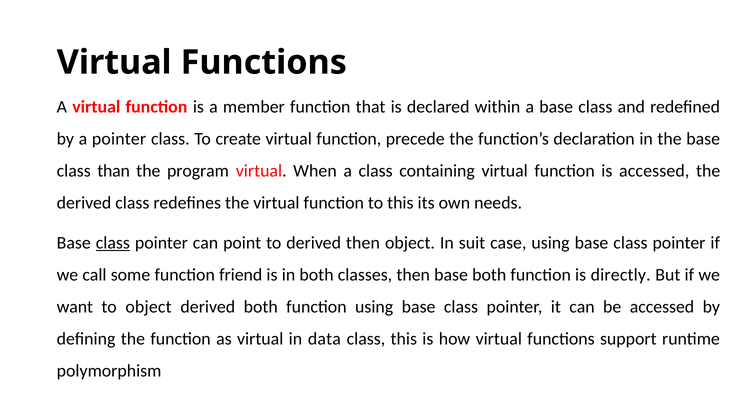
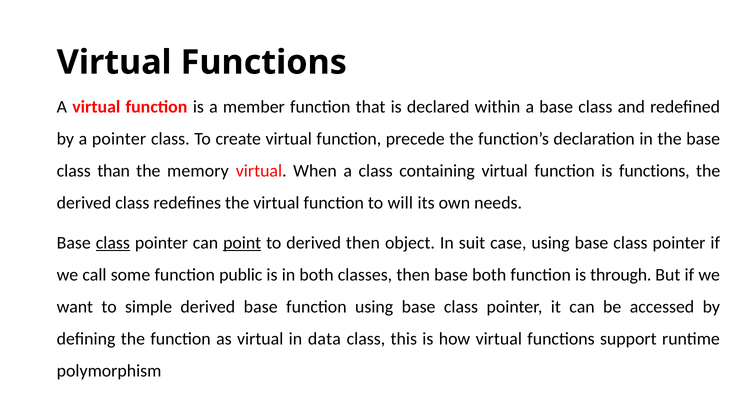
program: program -> memory
is accessed: accessed -> functions
to this: this -> will
point underline: none -> present
friend: friend -> public
directly: directly -> through
to object: object -> simple
derived both: both -> base
